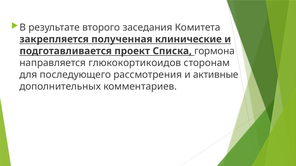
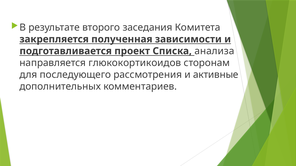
клинические: клинические -> зависимости
гормона: гормона -> анализа
